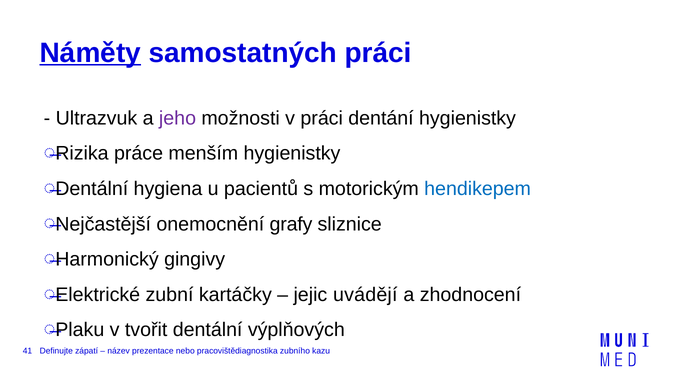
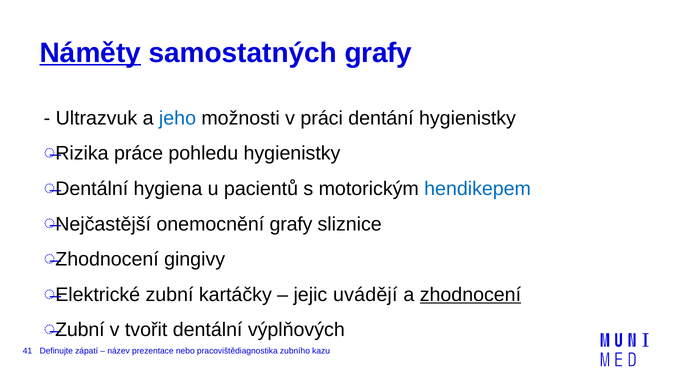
samostatných práci: práci -> grafy
jeho colour: purple -> blue
menším: menším -> pohledu
Harmonický at (107, 260): Harmonický -> Zhodnocení
zhodnocení at (470, 295) underline: none -> present
Plaku at (80, 330): Plaku -> Zubní
